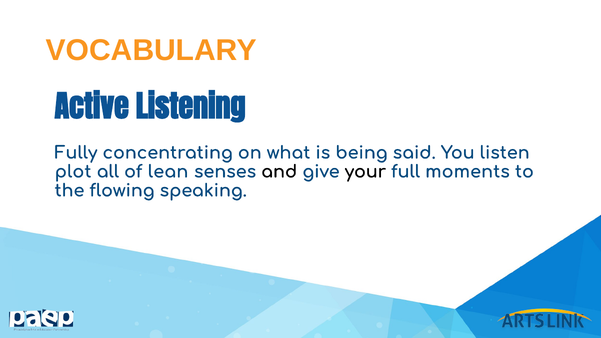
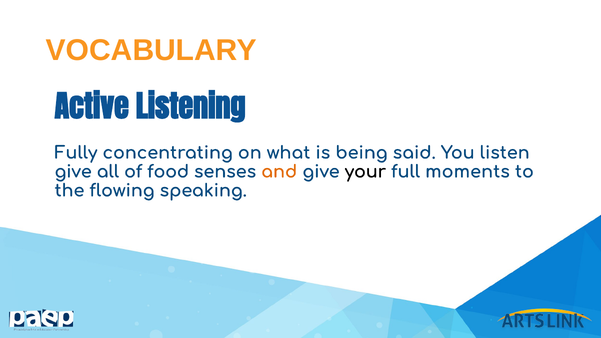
plot at (73, 172): plot -> give
lean: lean -> food
and colour: black -> orange
